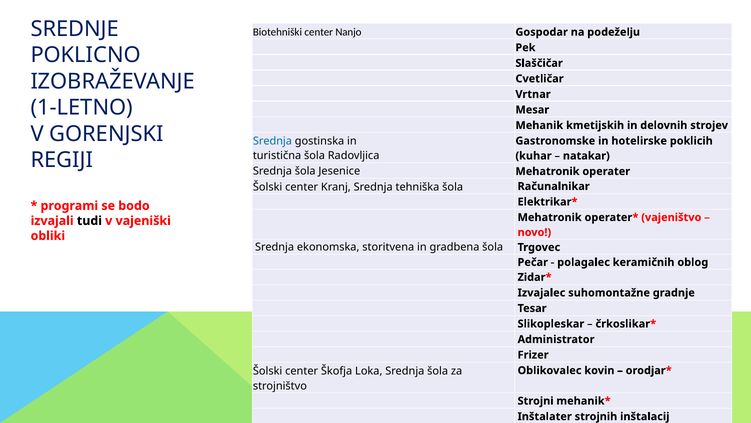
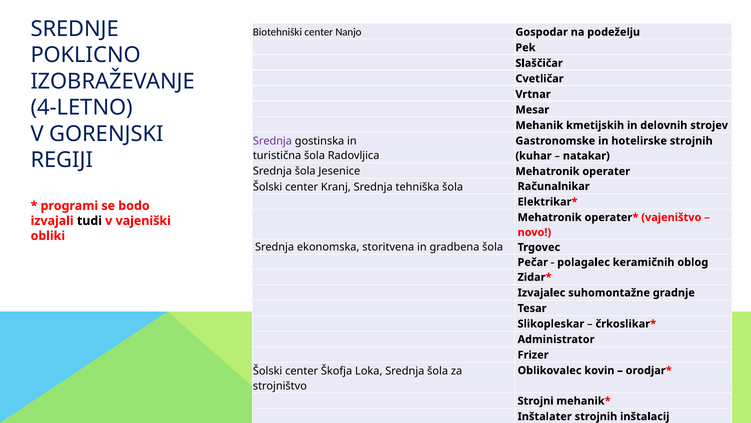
1-LETNO: 1-LETNO -> 4-LETNO
Srednja at (272, 141) colour: blue -> purple
hotelirske poklicih: poklicih -> strojnih
